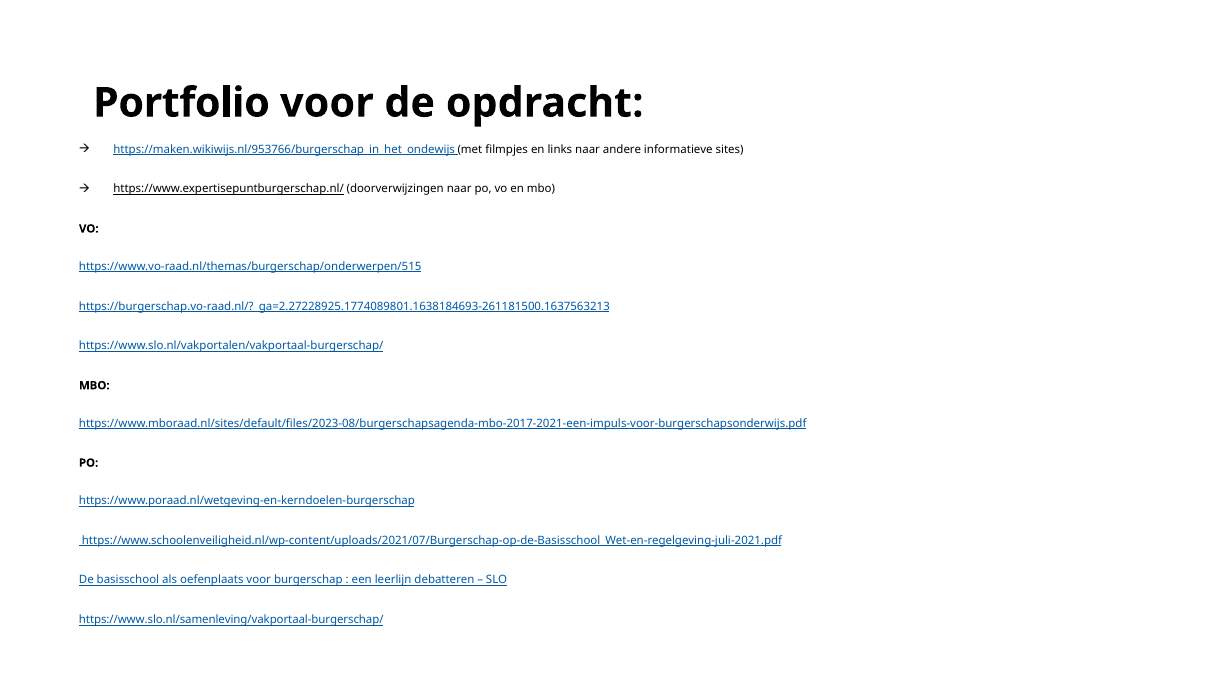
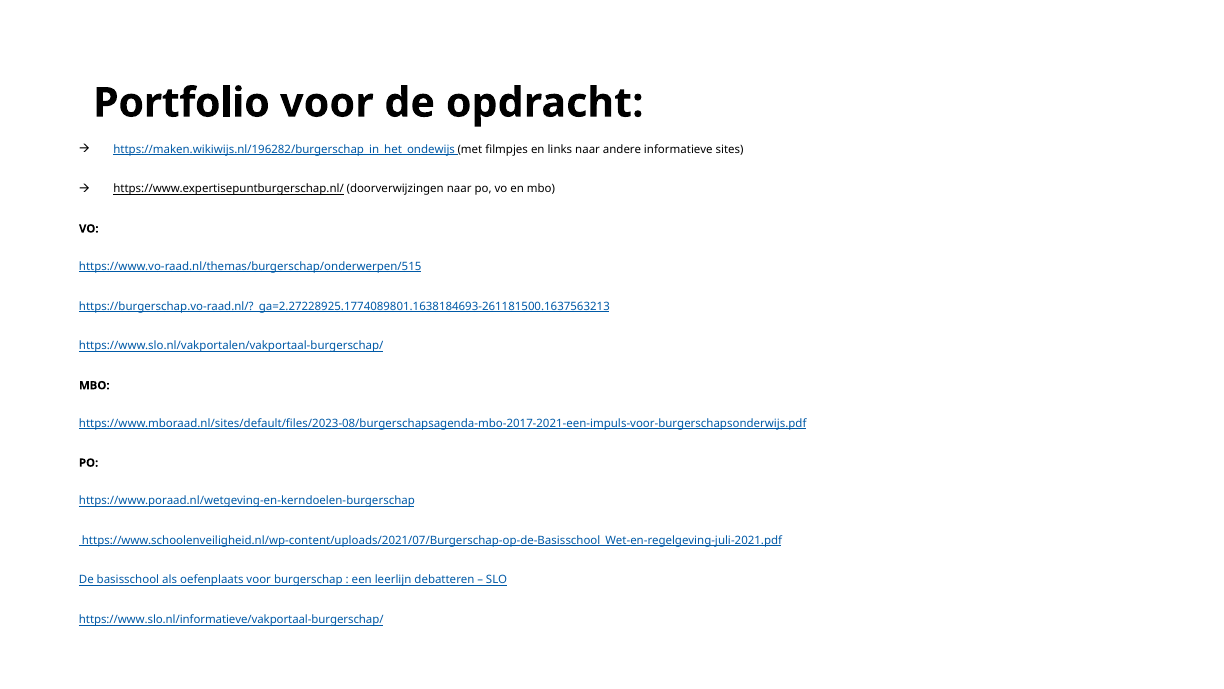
https://maken.wikiwijs.nl/953766/burgerschap_in_het_ondewijs: https://maken.wikiwijs.nl/953766/burgerschap_in_het_ondewijs -> https://maken.wikiwijs.nl/196282/burgerschap_in_het_ondewijs
https://www.slo.nl/samenleving/vakportaal-burgerschap/: https://www.slo.nl/samenleving/vakportaal-burgerschap/ -> https://www.slo.nl/informatieve/vakportaal-burgerschap/
